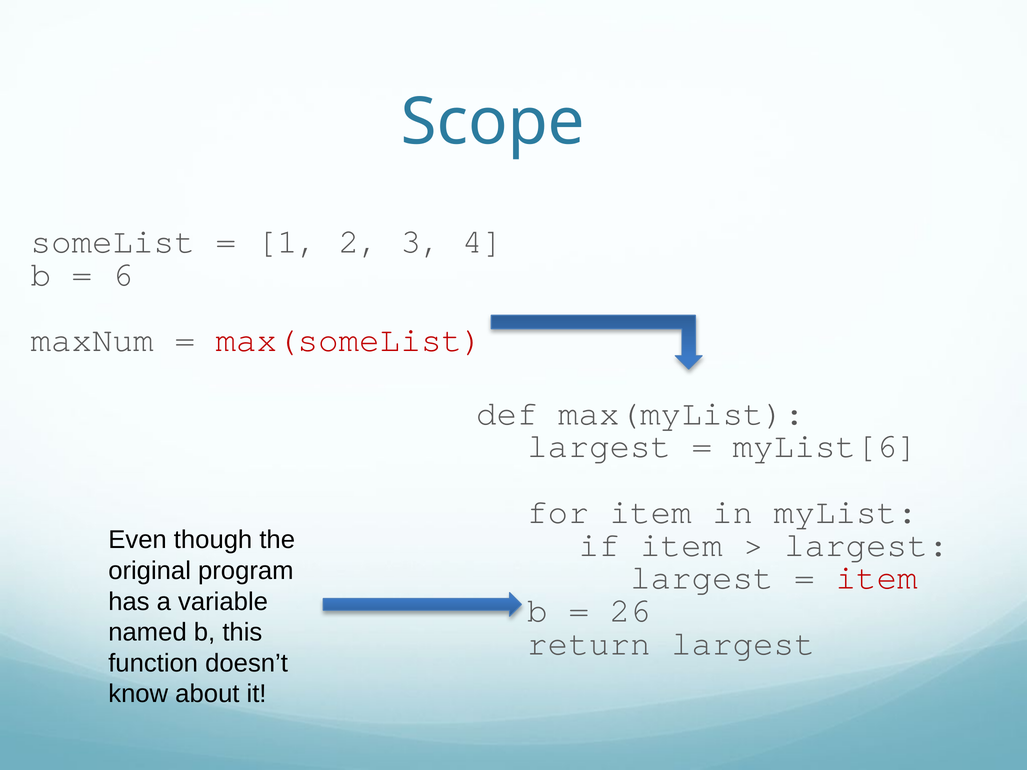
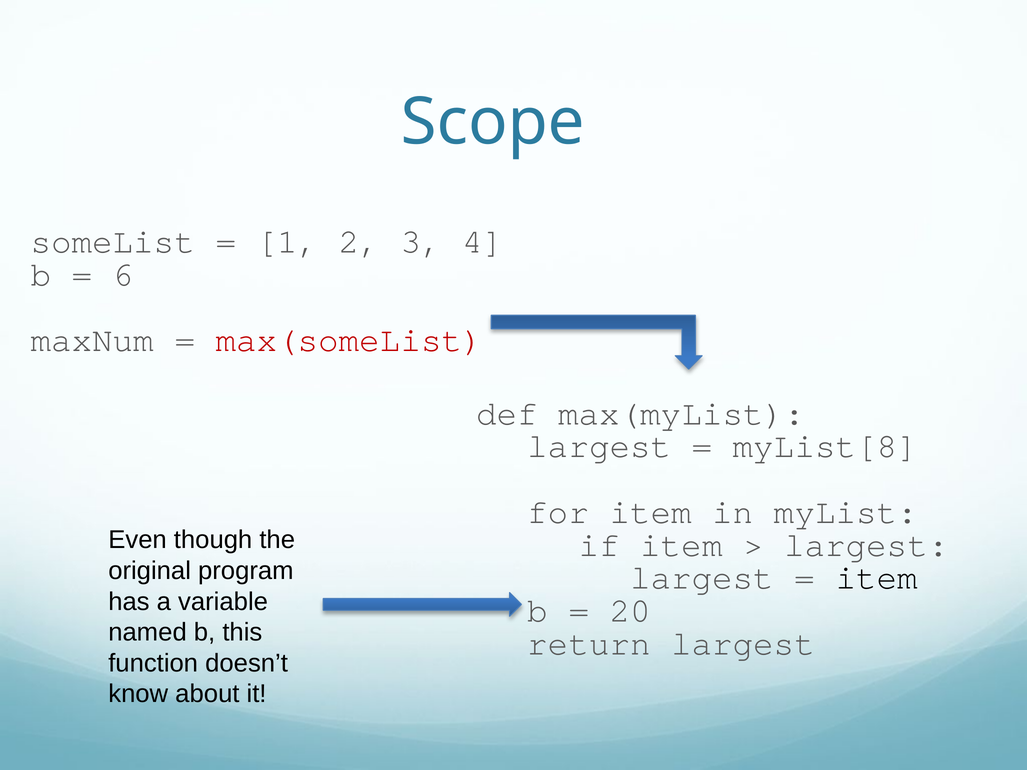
myList[6: myList[6 -> myList[8
item at (877, 578) colour: red -> black
26: 26 -> 20
